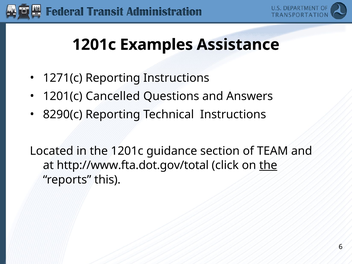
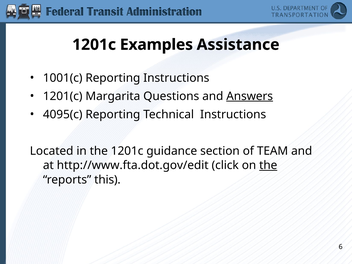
1271(c: 1271(c -> 1001(c
Cancelled: Cancelled -> Margarita
Answers underline: none -> present
8290(c: 8290(c -> 4095(c
http://www.fta.dot.gov/total: http://www.fta.dot.gov/total -> http://www.fta.dot.gov/edit
